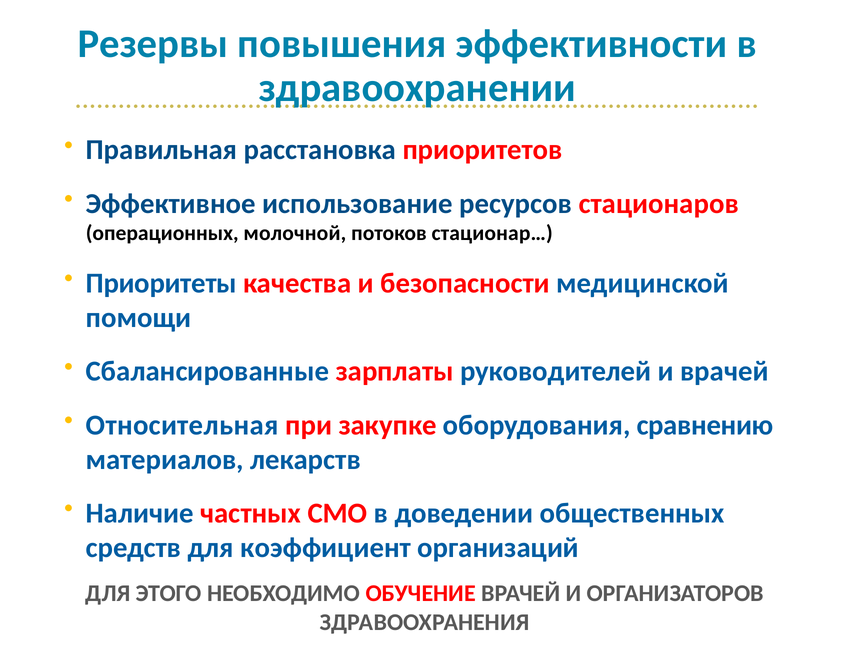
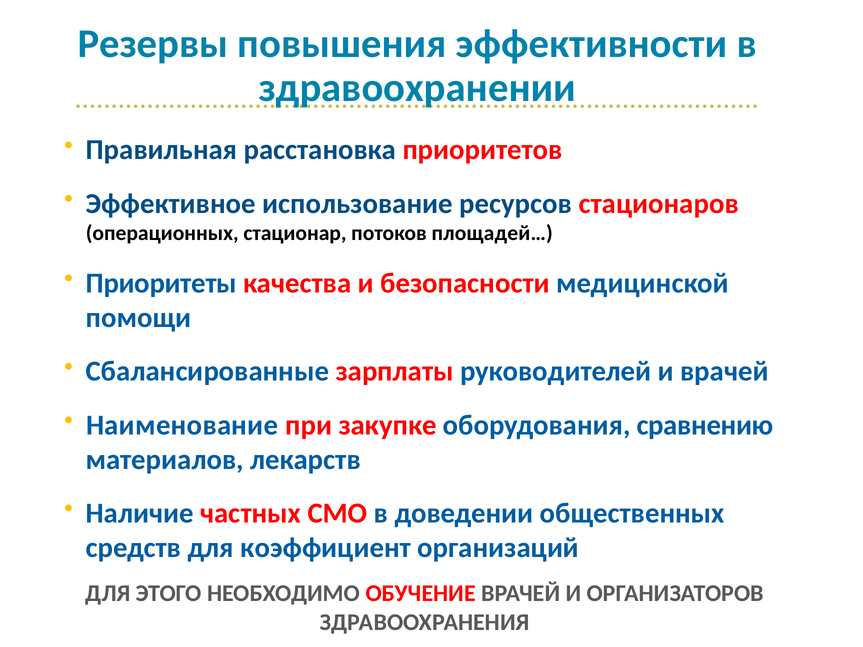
молочной: молочной -> стационар
стационар…: стационар… -> площадей…
Относительная: Относительная -> Наименование
